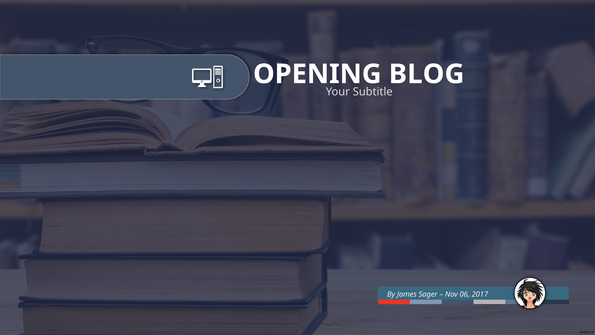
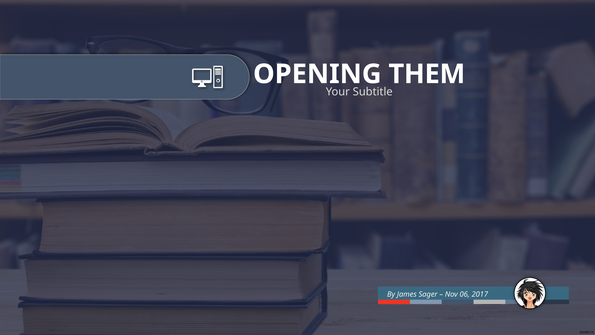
BLOG: BLOG -> THEM
